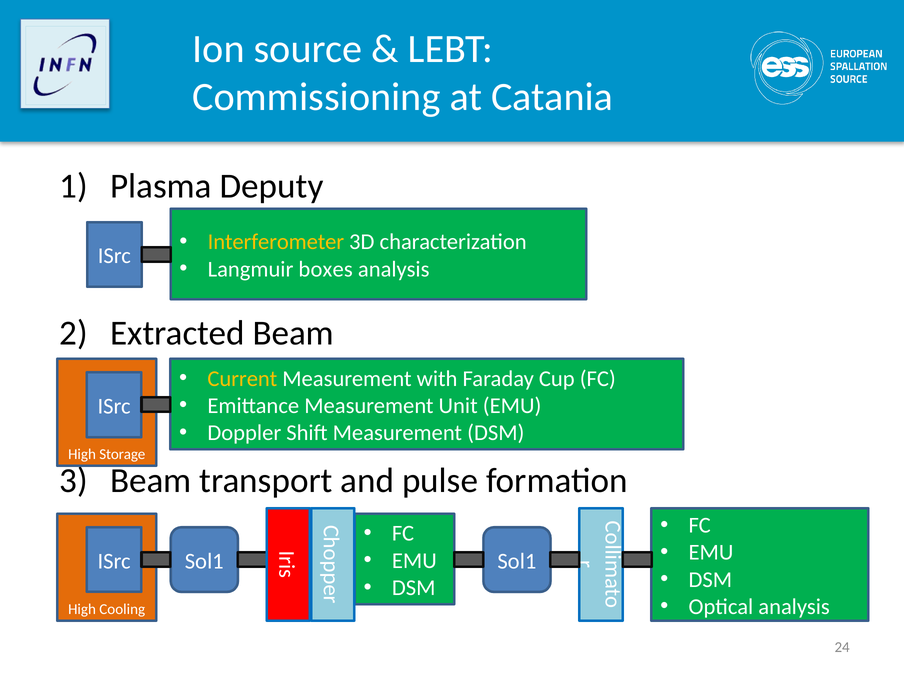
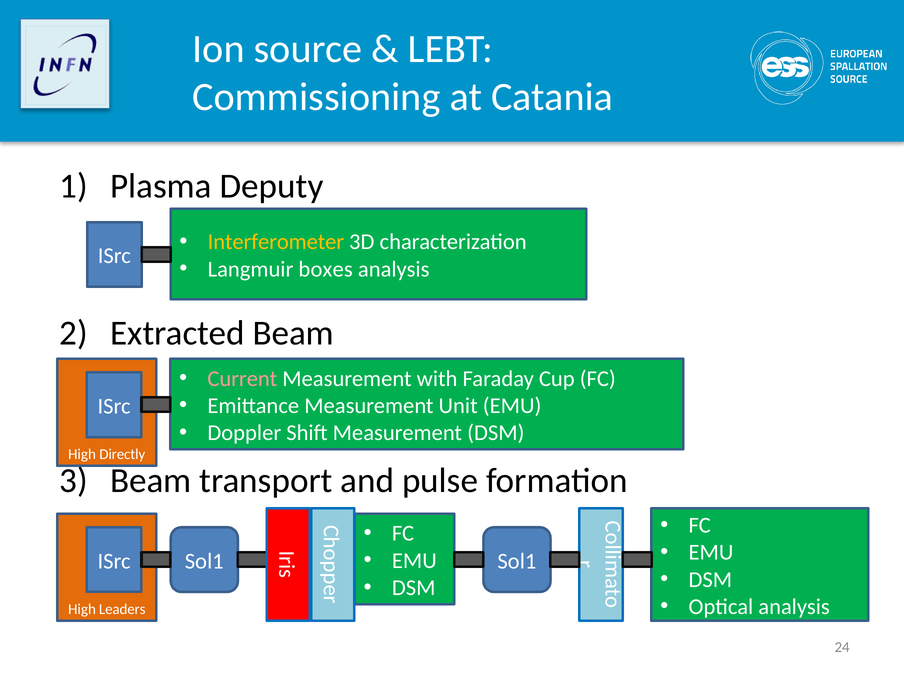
Current colour: yellow -> pink
Storage: Storage -> Directly
Cooling: Cooling -> Leaders
